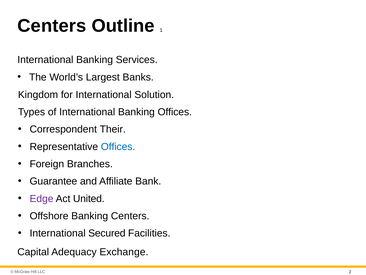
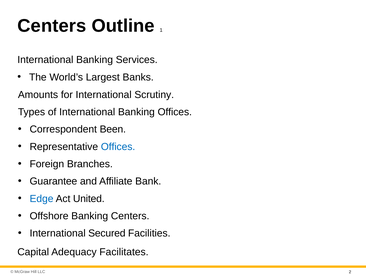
Kingdom: Kingdom -> Amounts
Solution: Solution -> Scrutiny
Their: Their -> Been
Edge colour: purple -> blue
Exchange: Exchange -> Facilitates
